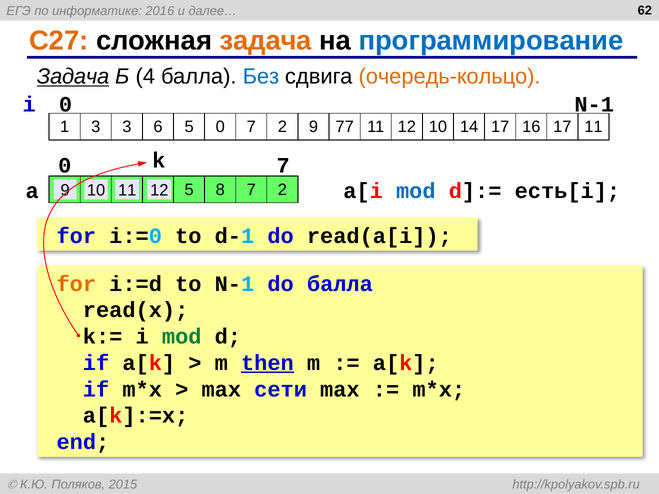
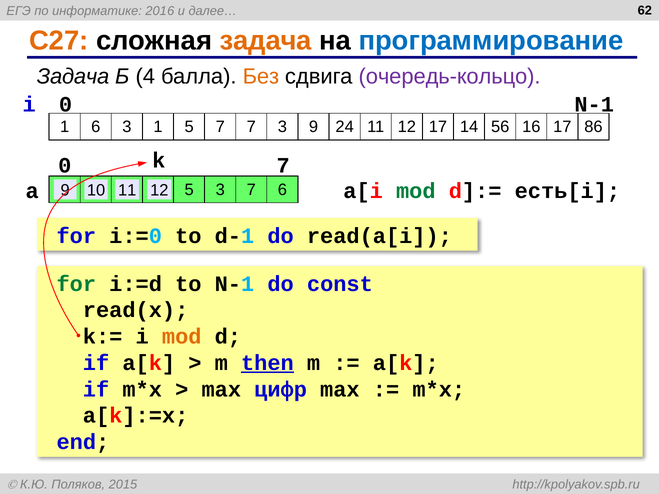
Задача at (73, 77) underline: present -> none
Без colour: blue -> orange
очередь-кольцо colour: orange -> purple
1 3: 3 -> 6
3 6: 6 -> 1
5 0: 0 -> 7
2 at (282, 127): 2 -> 3
77: 77 -> 24
12 10: 10 -> 17
14 17: 17 -> 56
17 11: 11 -> 86
5 8: 8 -> 3
2 at (282, 190): 2 -> 6
mod at (416, 191) colour: blue -> green
for at (76, 284) colour: orange -> green
do балла: балла -> const
mod at (182, 337) colour: green -> orange
сети: сети -> цифр
